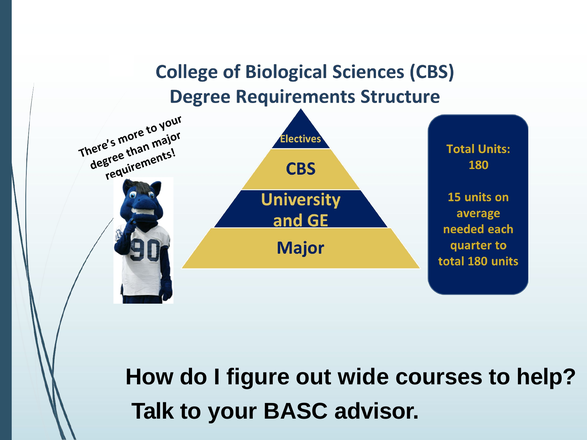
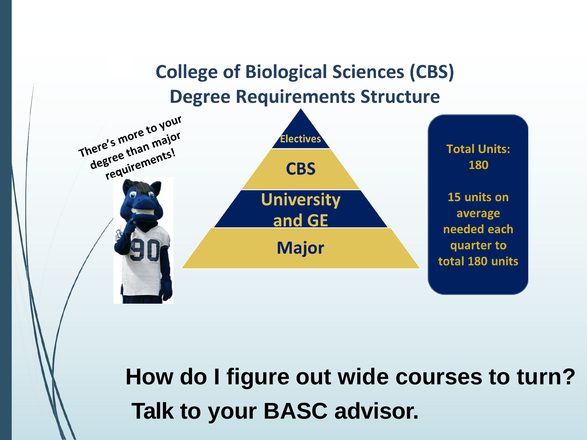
help: help -> turn
